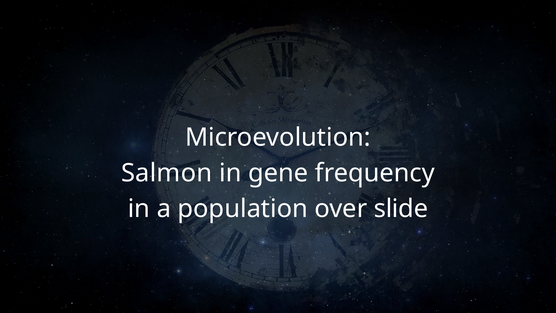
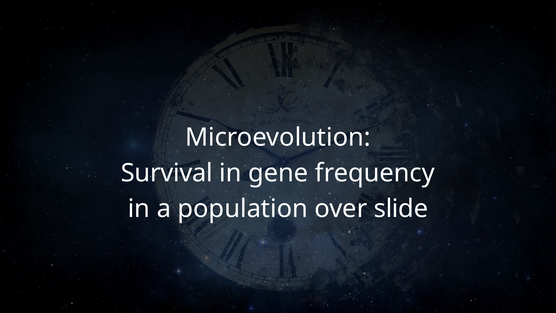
Salmon: Salmon -> Survival
